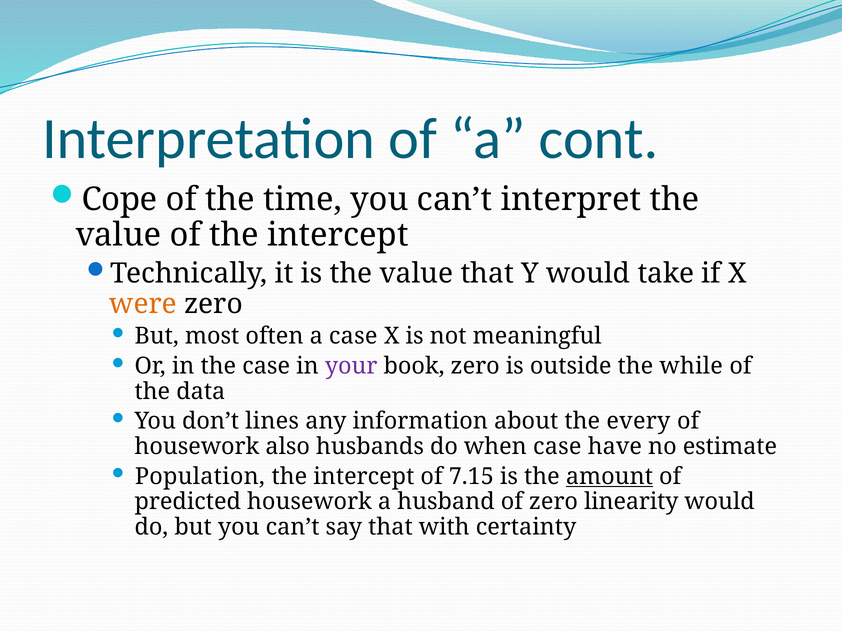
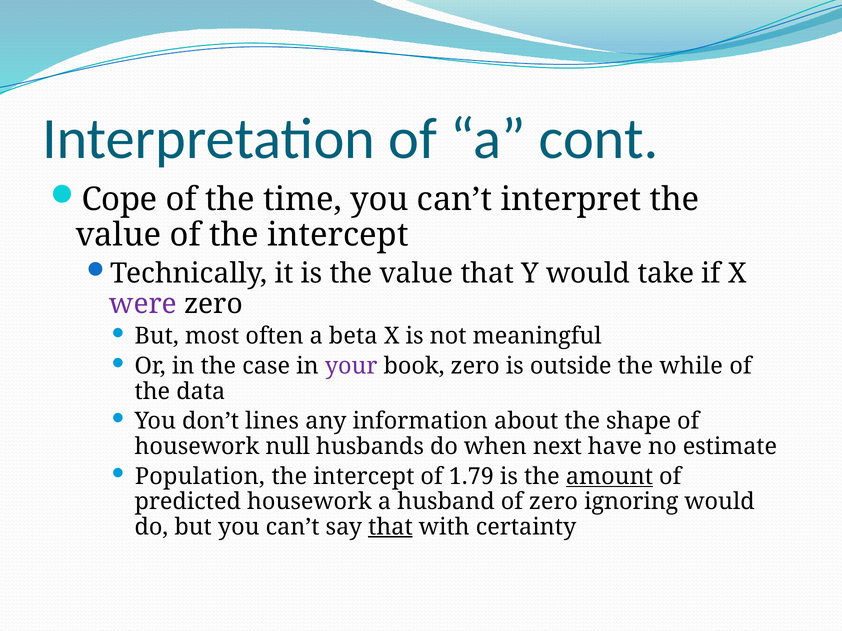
were colour: orange -> purple
a case: case -> beta
every: every -> shape
also: also -> null
when case: case -> next
7.15: 7.15 -> 1.79
linearity: linearity -> ignoring
that at (390, 527) underline: none -> present
